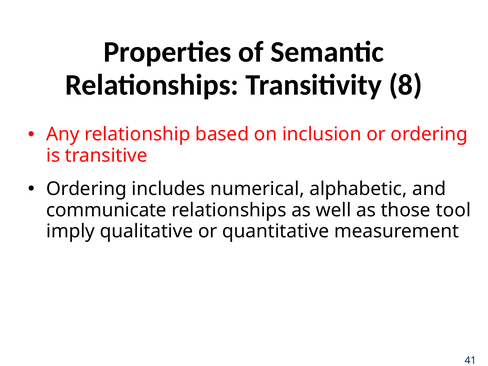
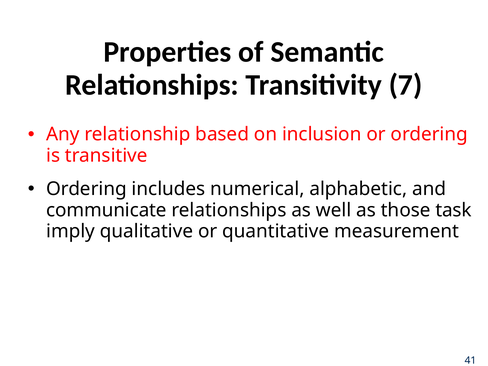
8: 8 -> 7
tool: tool -> task
